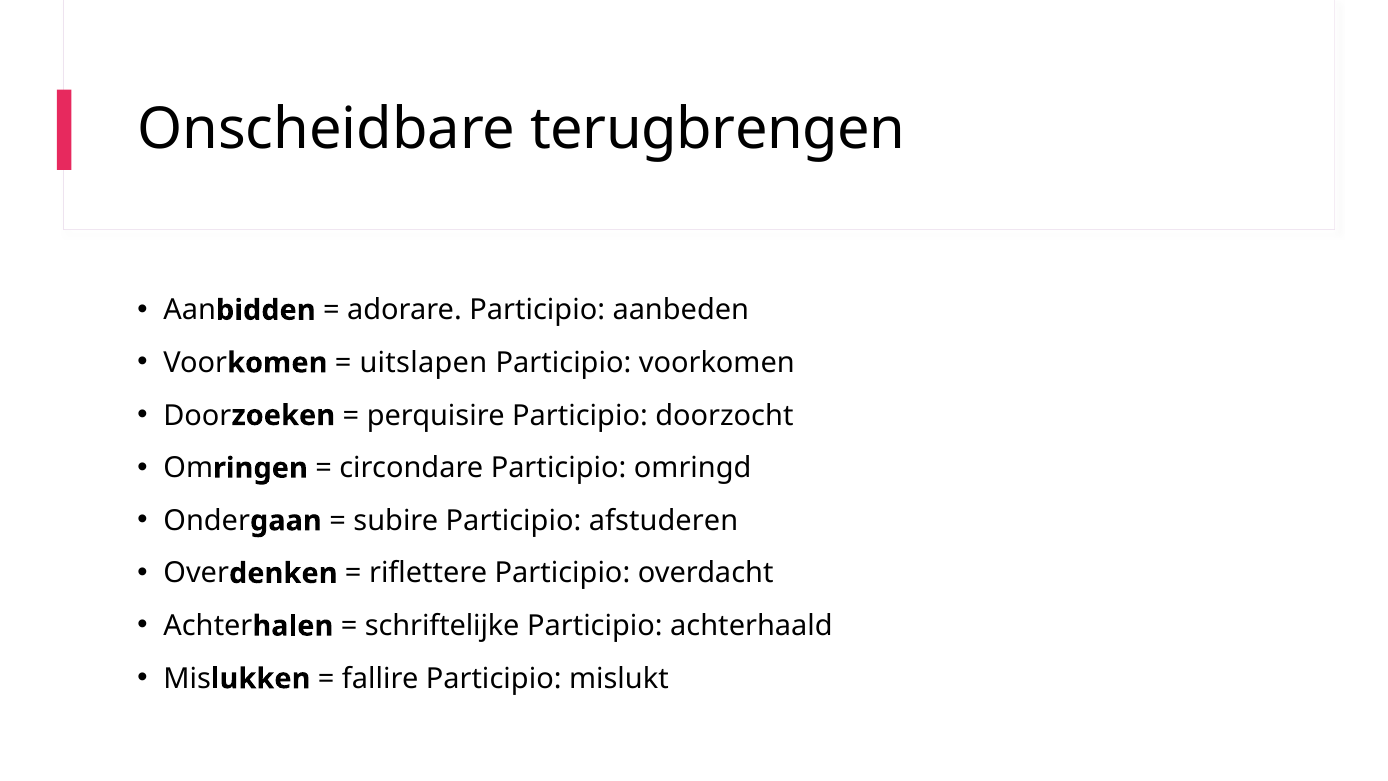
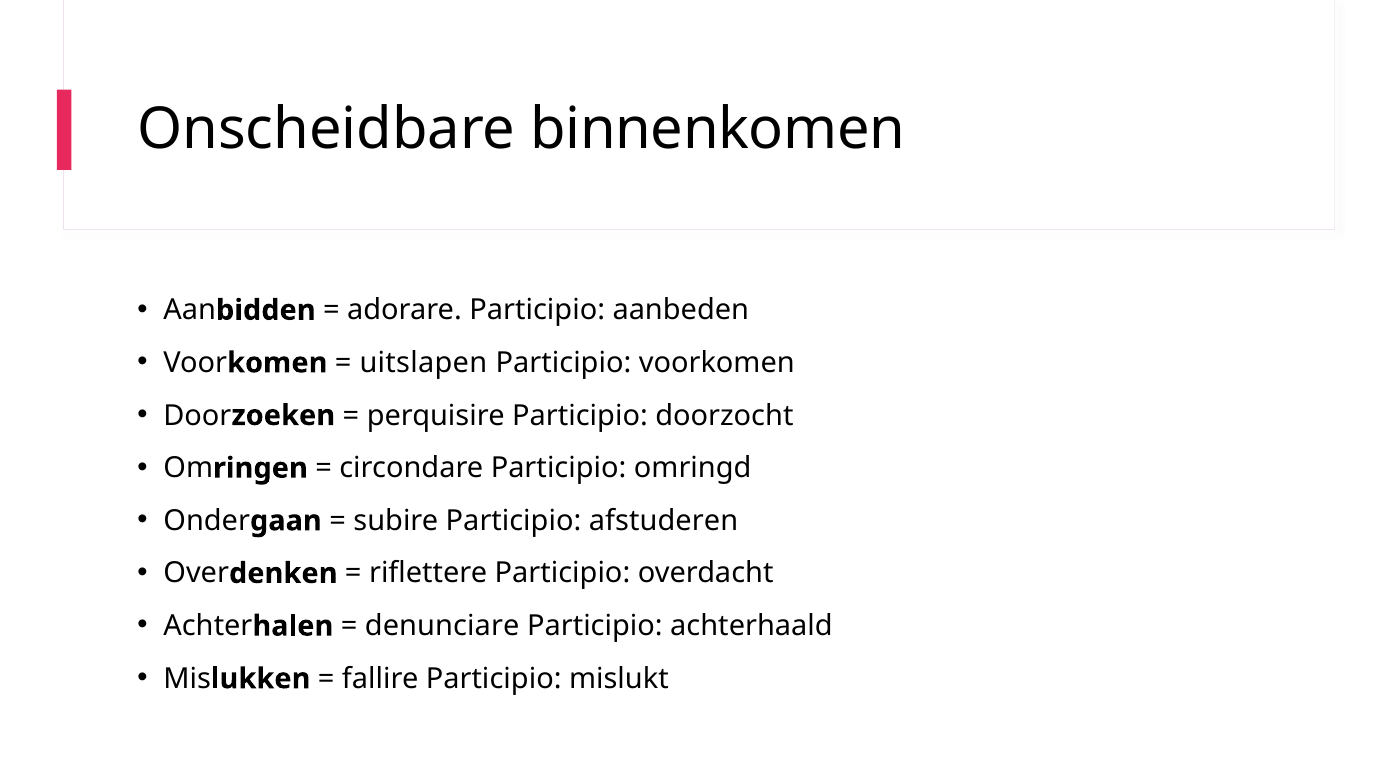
terugbrengen: terugbrengen -> binnenkomen
schriftelijke: schriftelijke -> denunciare
